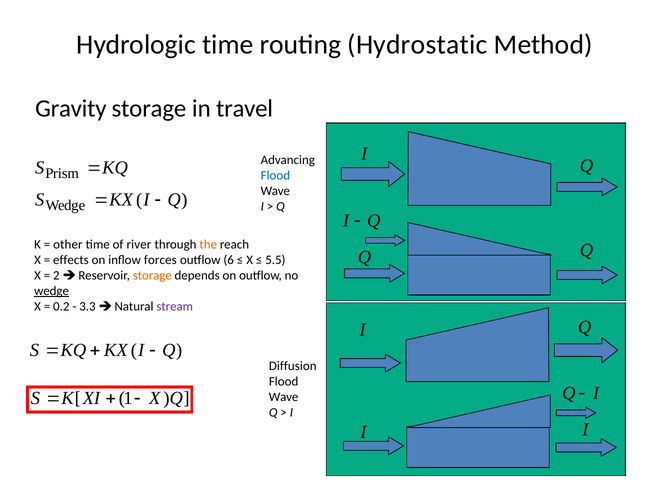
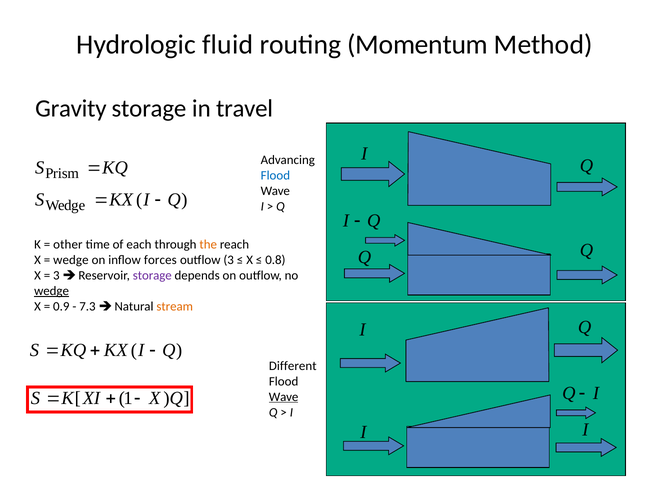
Hydrologic time: time -> fluid
Hydrostatic: Hydrostatic -> Momentum
river: river -> each
effects at (71, 260): effects -> wedge
outflow 6: 6 -> 3
5.5: 5.5 -> 0.8
2 at (56, 275): 2 -> 3
storage at (152, 275) colour: orange -> purple
0.2: 0.2 -> 0.9
3.3: 3.3 -> 7.3
stream colour: purple -> orange
Diffusion: Diffusion -> Different
Wave at (284, 397) underline: none -> present
